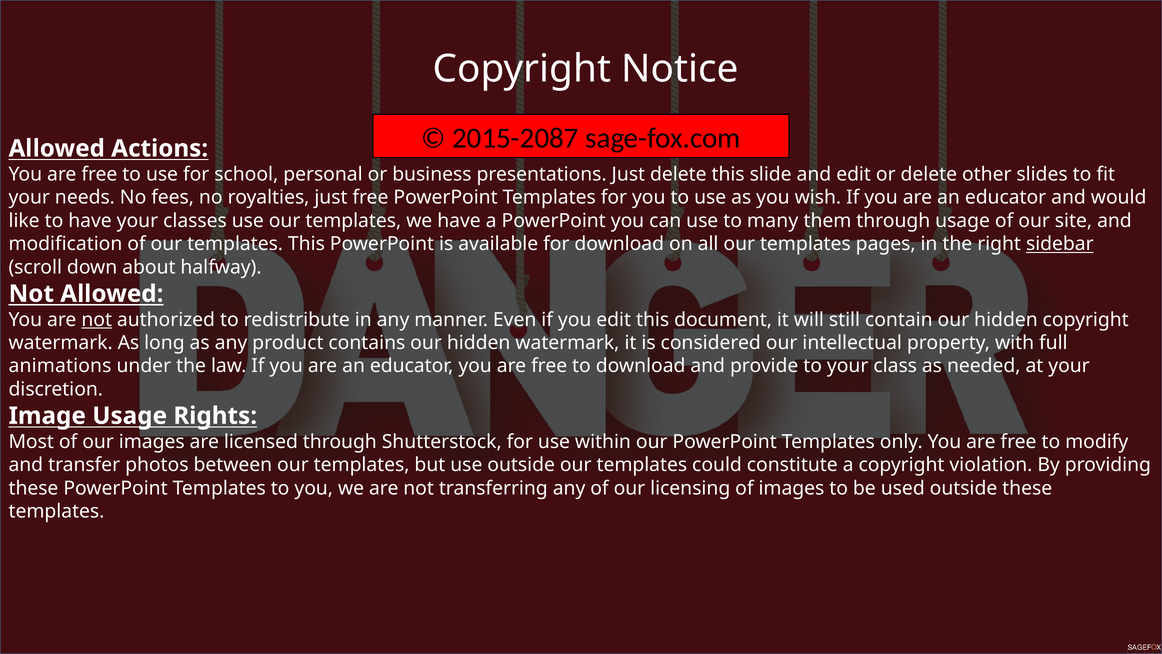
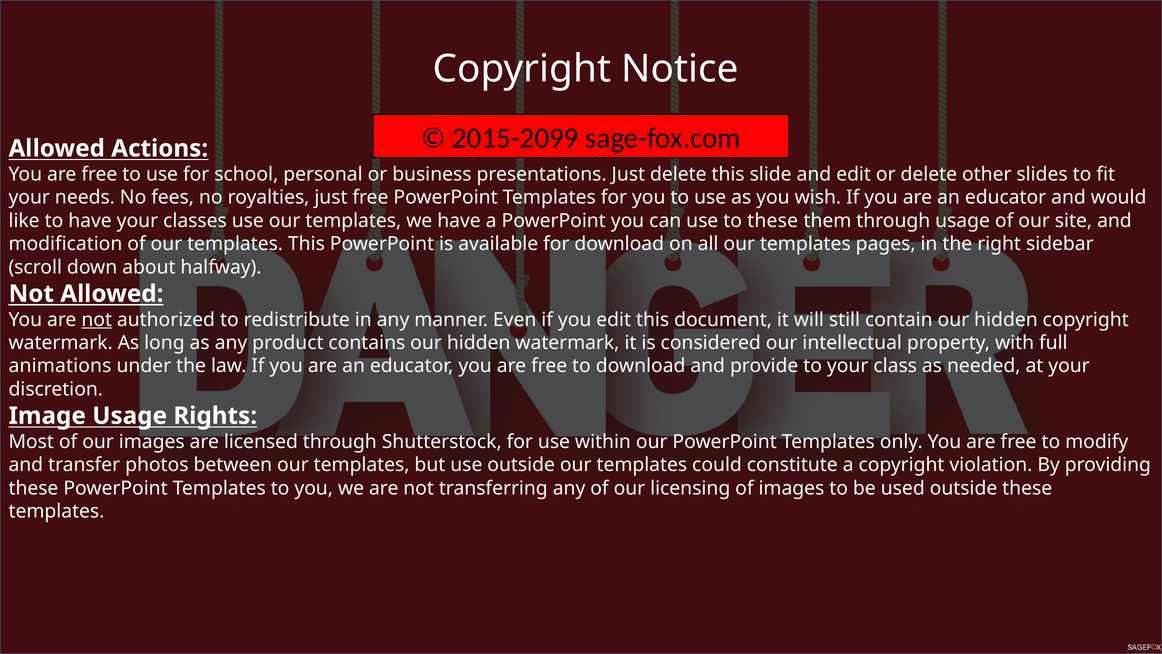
2015-2087: 2015-2087 -> 2015-2099
to many: many -> these
sidebar underline: present -> none
